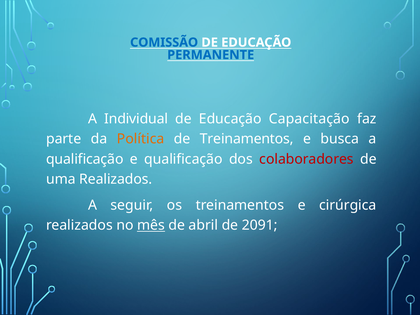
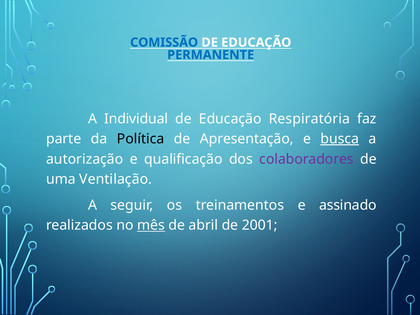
Capacitação: Capacitação -> Respiratória
Política colour: orange -> black
de Treinamentos: Treinamentos -> Apresentação
busca underline: none -> present
qualificação at (85, 159): qualificação -> autorização
colaboradores colour: red -> purple
uma Realizados: Realizados -> Ventilação
cirúrgica: cirúrgica -> assinado
2091: 2091 -> 2001
